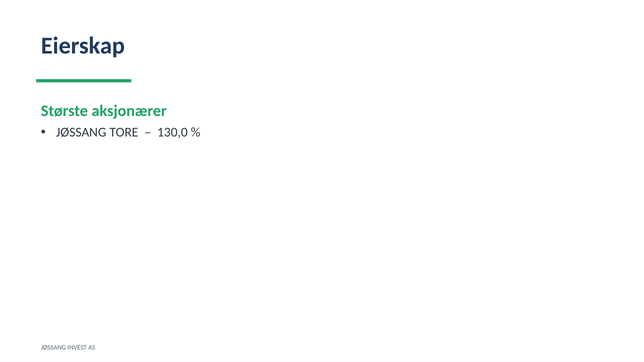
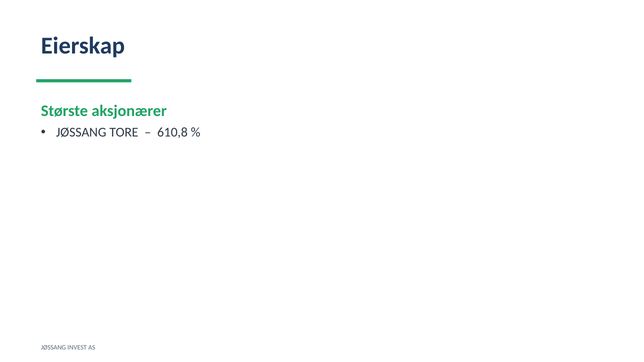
130,0: 130,0 -> 610,8
